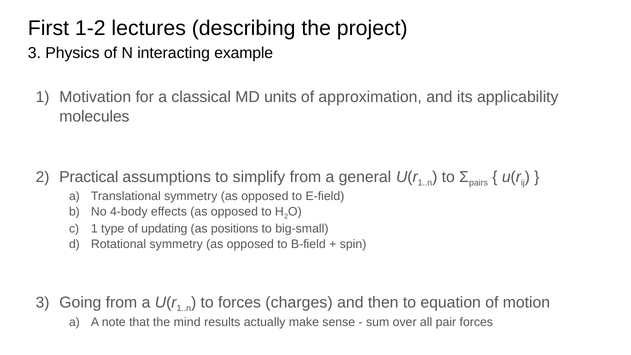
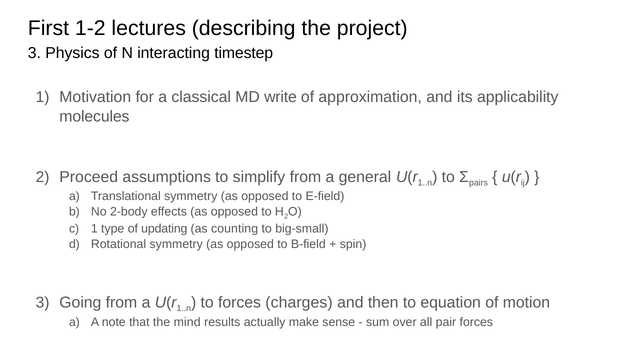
example: example -> timestep
units: units -> write
Practical: Practical -> Proceed
4-body: 4-body -> 2-body
positions: positions -> counting
